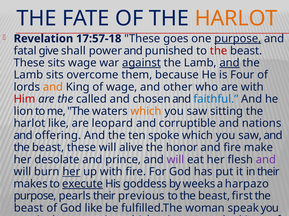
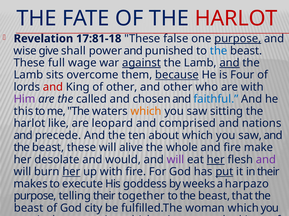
HARLOT at (236, 18) colour: orange -> red
17:57-18: 17:57-18 -> 17:81-18
goes: goes -> false
fatal: fatal -> wise
the at (219, 51) colour: red -> blue
These sits: sits -> full
because underline: none -> present
and at (53, 87) colour: orange -> red
of wage: wage -> other
Him colour: red -> purple
lion: lion -> this
corruptible: corruptible -> comprised
offering: offering -> precede
spoke: spoke -> about
honor: honor -> whole
prince: prince -> would
her at (216, 160) underline: none -> present
put underline: none -> present
execute underline: present -> none
pearls: pearls -> telling
previous: previous -> together
first: first -> that
God like: like -> city
woman speak: speak -> which
